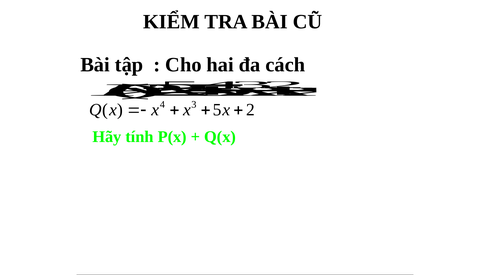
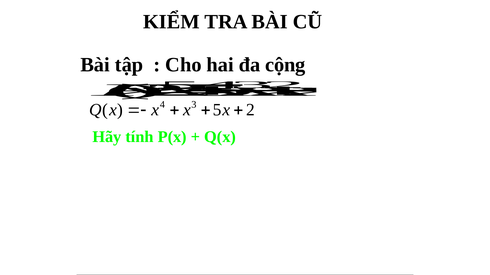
cách: cách -> cộng
